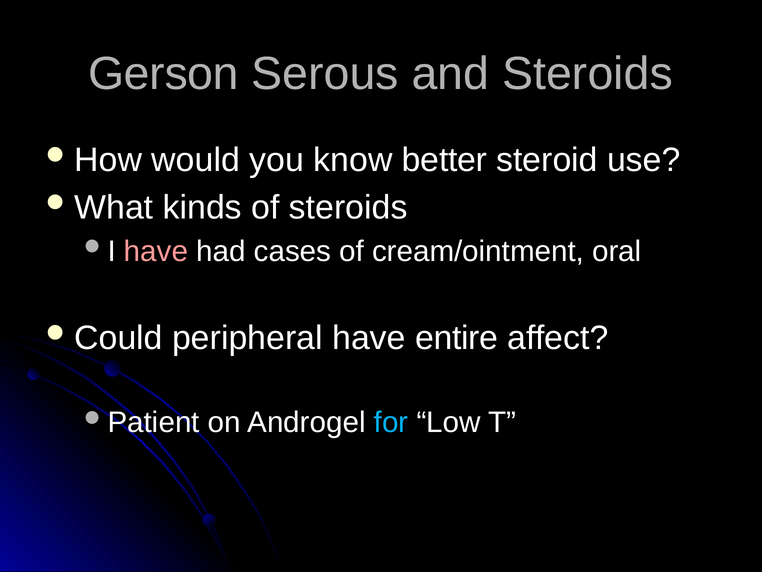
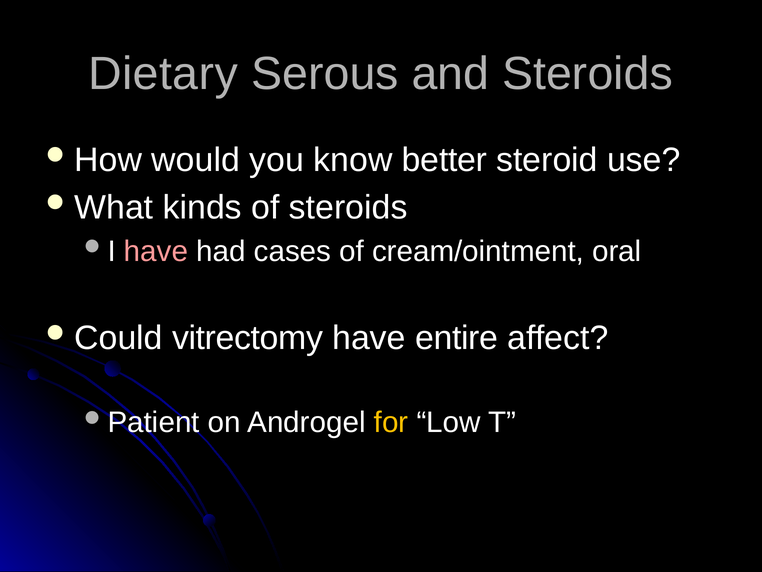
Gerson: Gerson -> Dietary
peripheral: peripheral -> vitrectomy
for colour: light blue -> yellow
